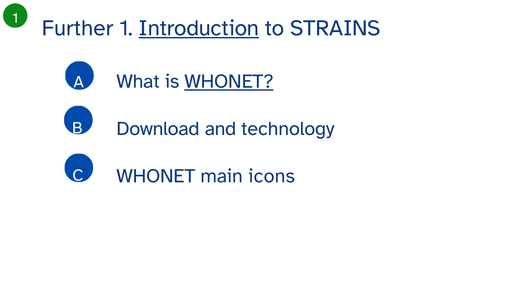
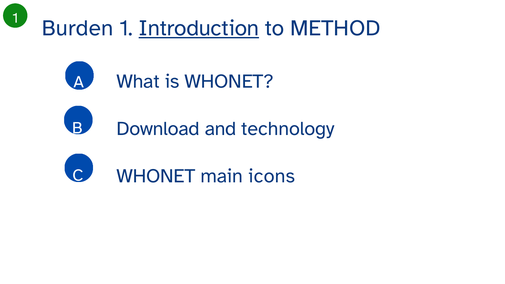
Further: Further -> Burden
STRAINS: STRAINS -> METHOD
WHONET at (229, 82) underline: present -> none
